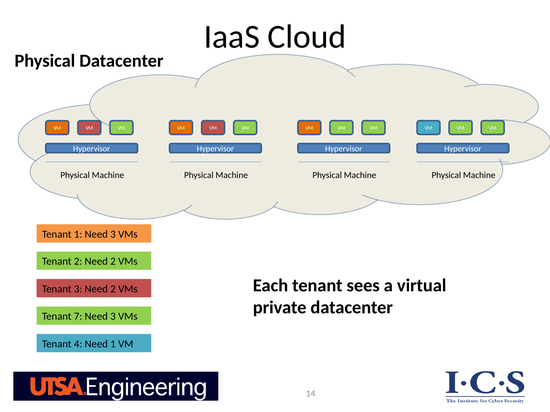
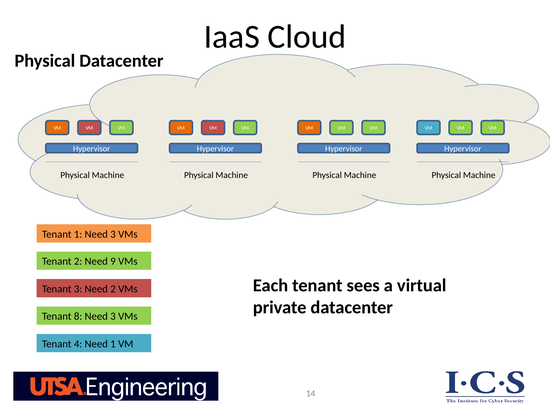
2 Need 2: 2 -> 9
7: 7 -> 8
